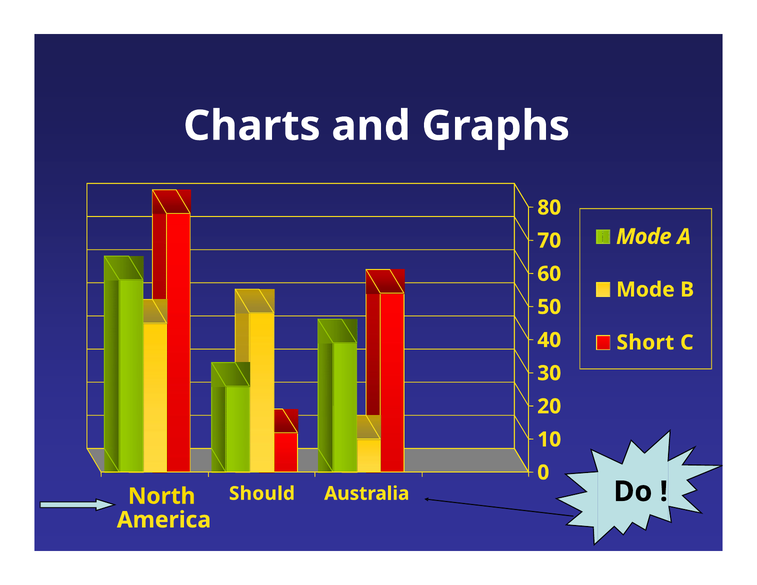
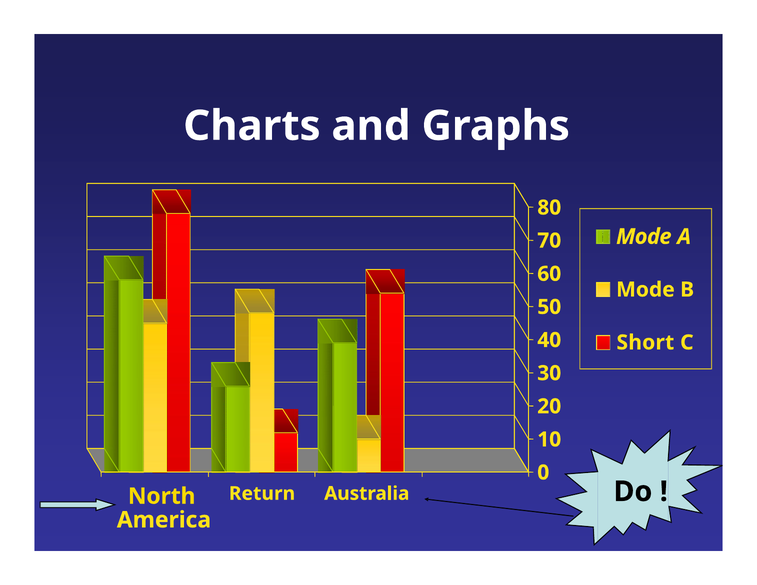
Should: Should -> Return
